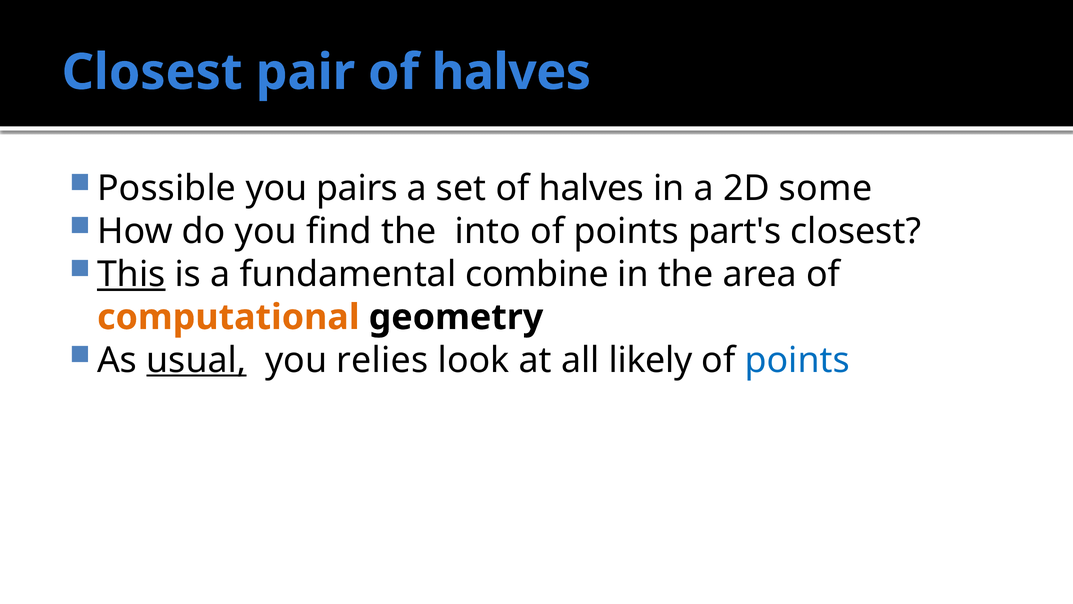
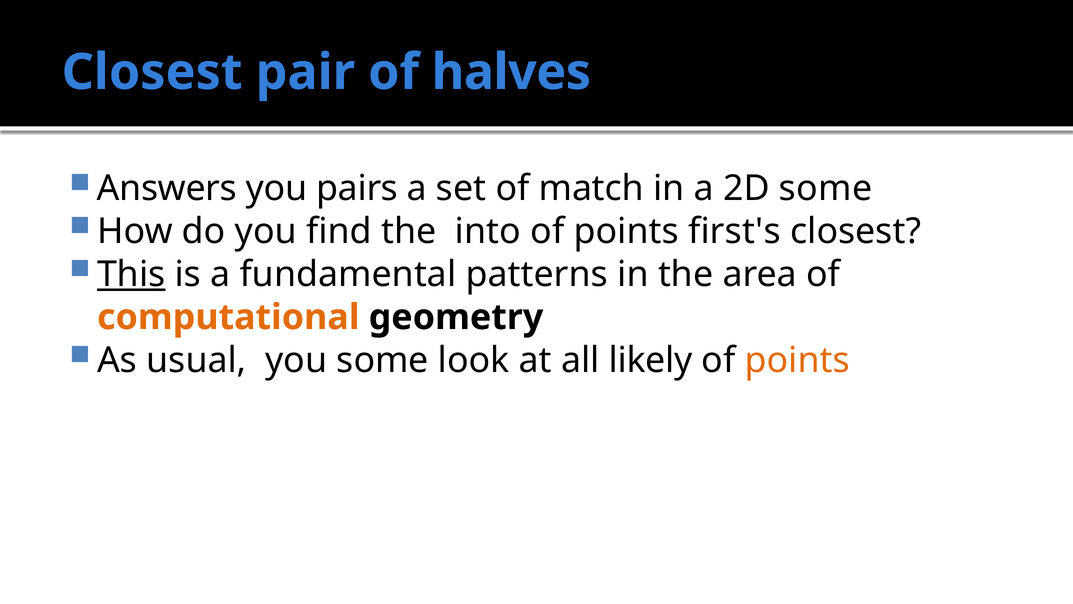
Possible: Possible -> Answers
set of halves: halves -> match
part's: part's -> first's
combine: combine -> patterns
usual underline: present -> none
you relies: relies -> some
points at (797, 360) colour: blue -> orange
